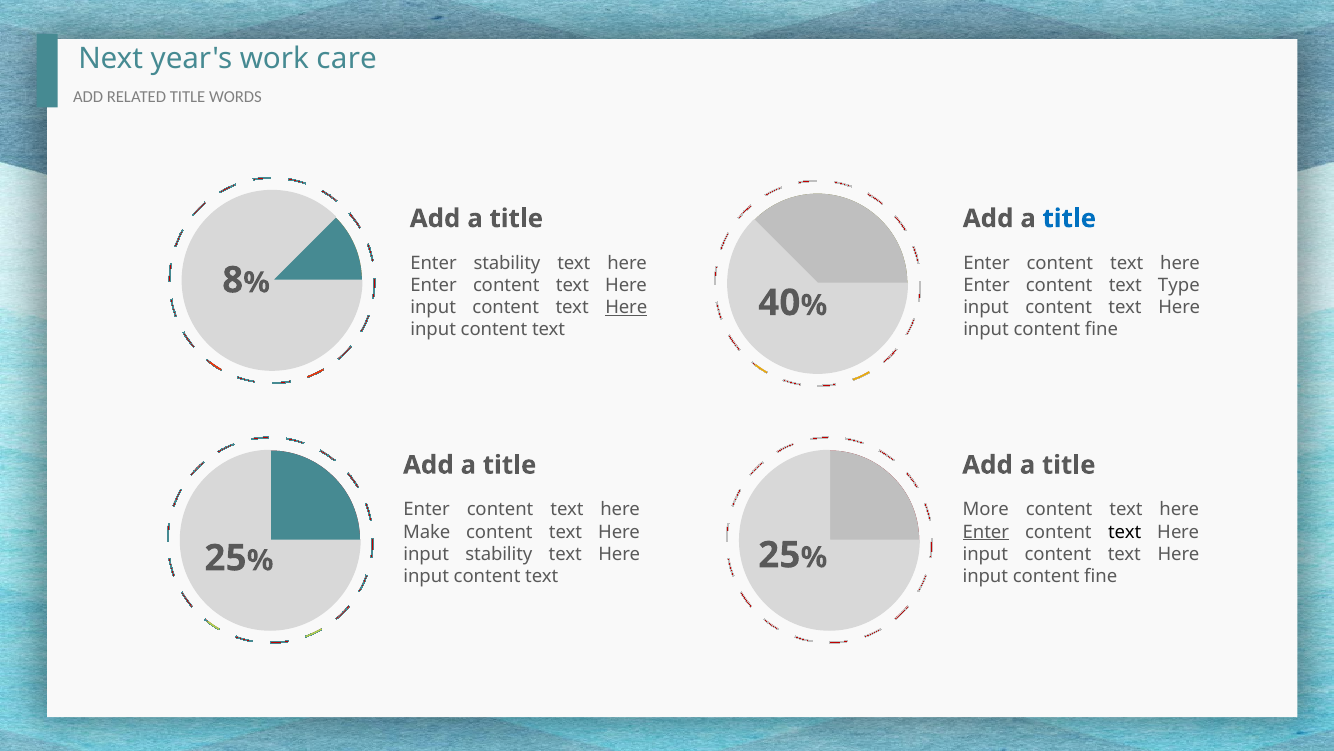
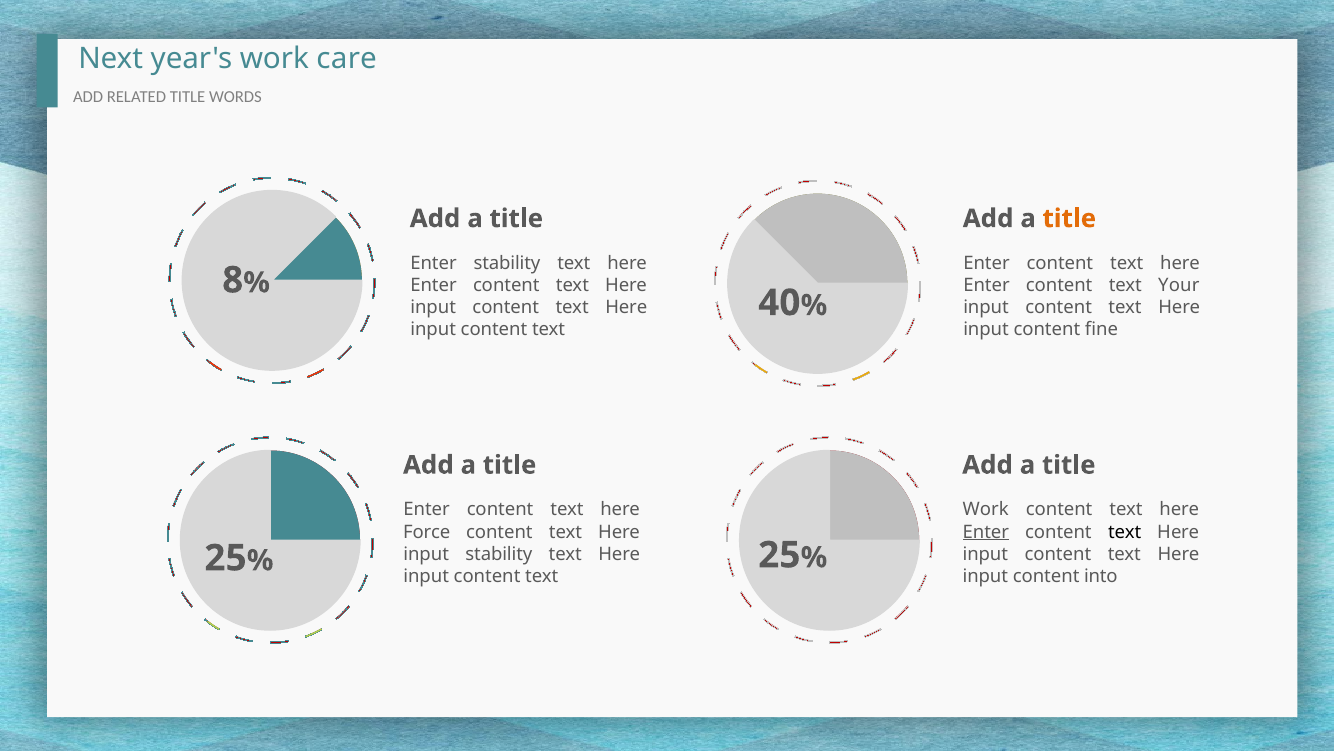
title at (1069, 218) colour: blue -> orange
Type: Type -> Your
Here at (626, 307) underline: present -> none
More at (986, 509): More -> Work
Make: Make -> Force
fine at (1101, 576): fine -> into
